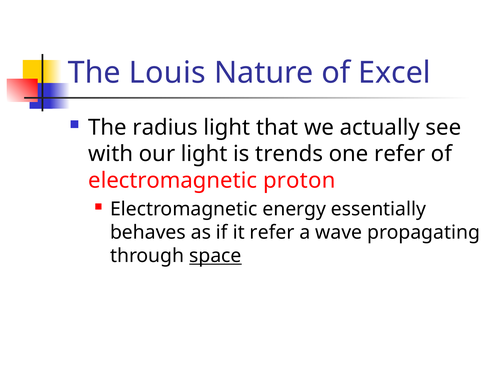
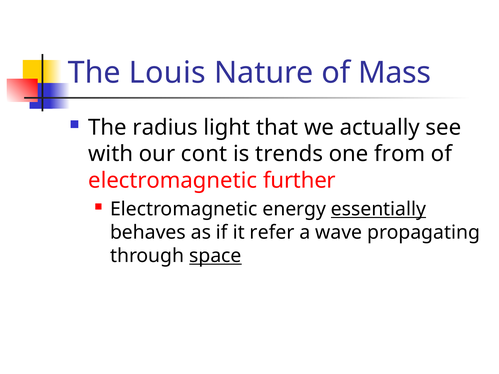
Excel: Excel -> Mass
our light: light -> cont
one refer: refer -> from
proton: proton -> further
essentially underline: none -> present
